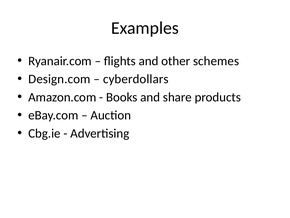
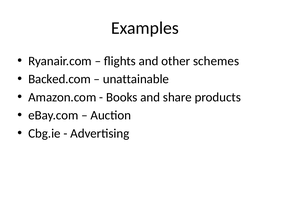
Design.com: Design.com -> Backed.com
cyberdollars: cyberdollars -> unattainable
